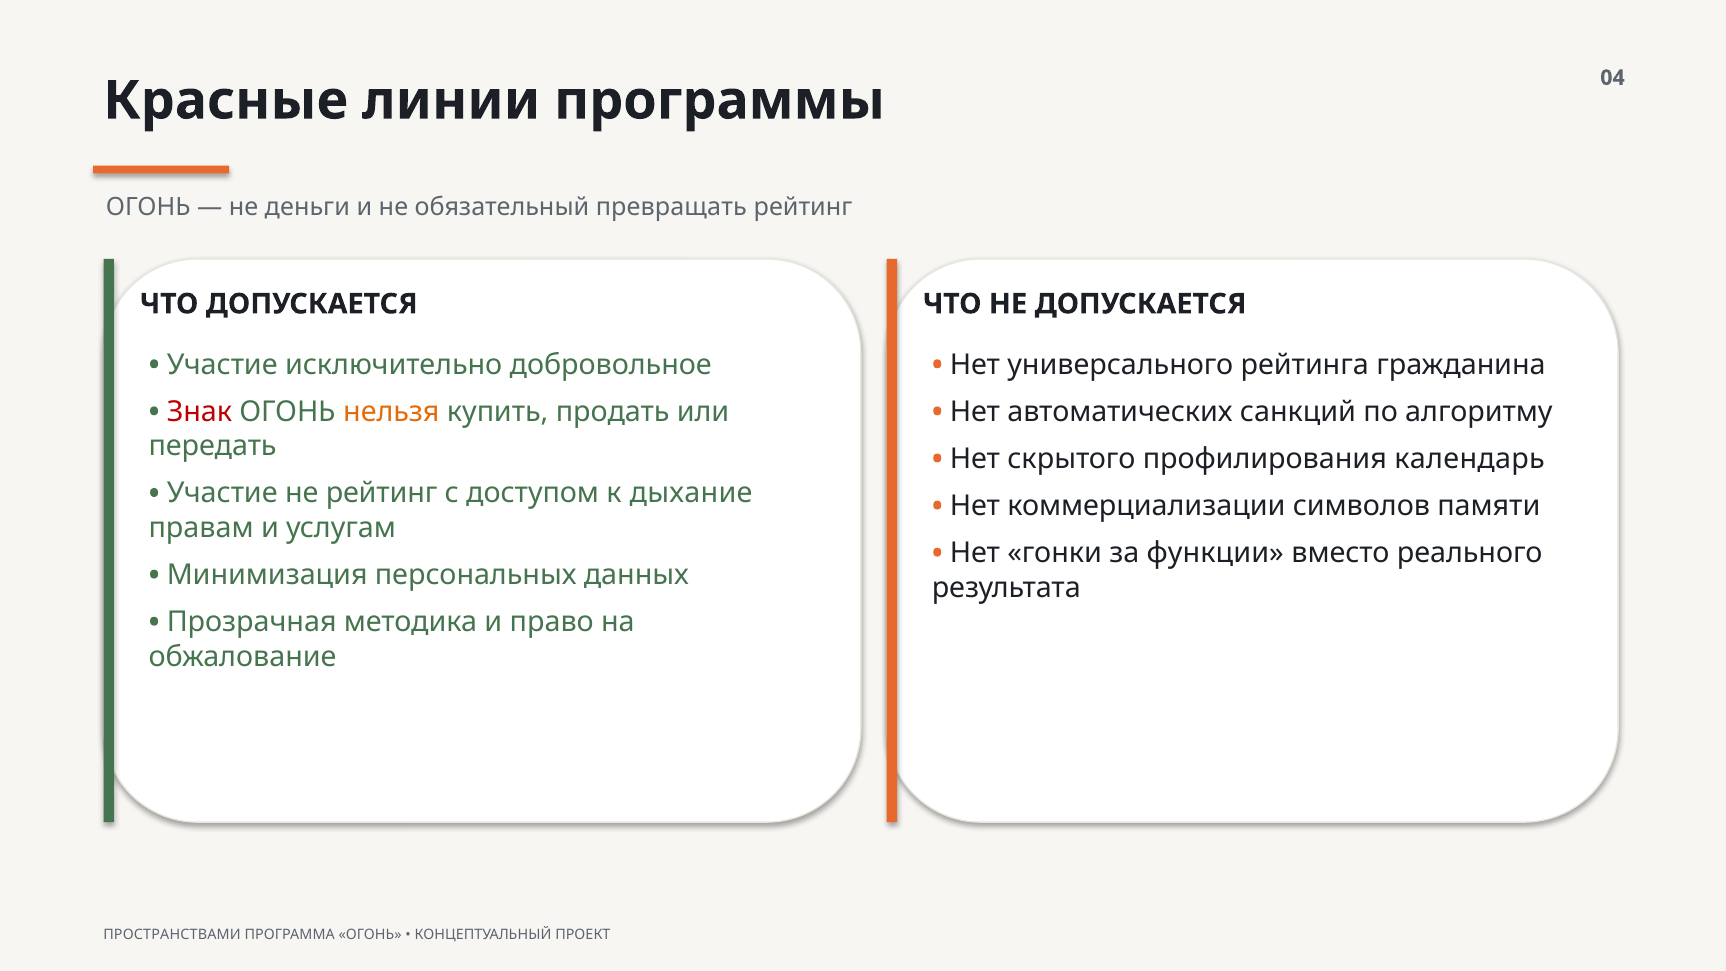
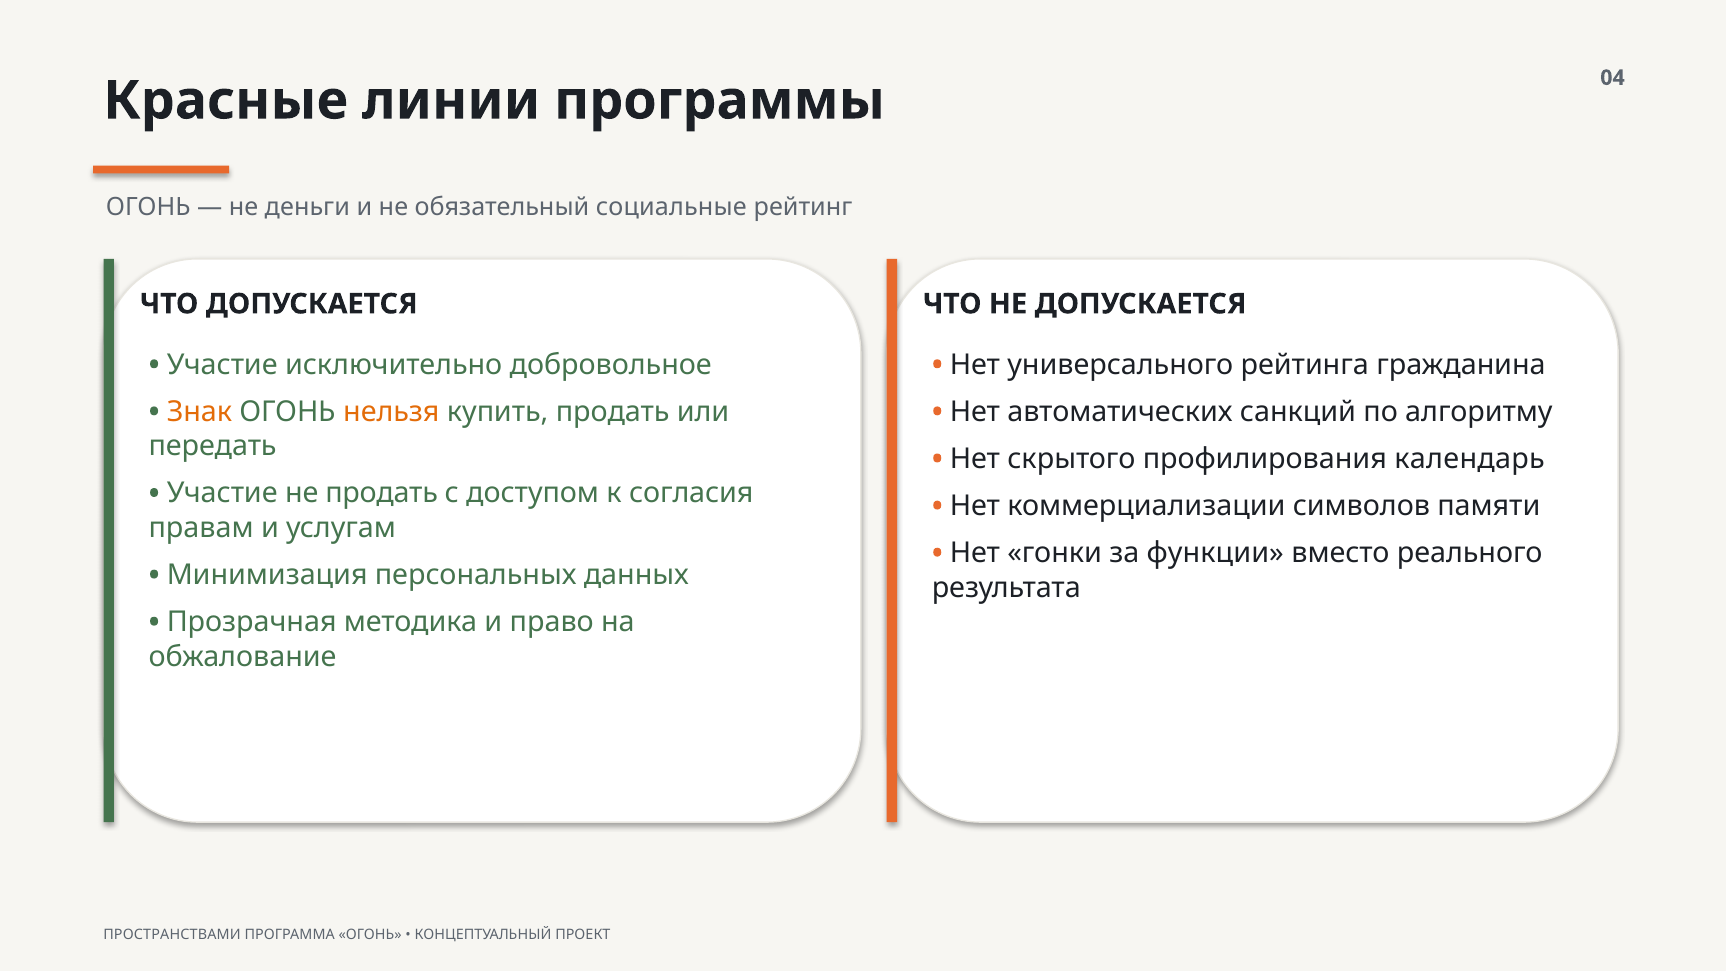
превращать: превращать -> социальные
Знак colour: red -> orange
не рейтинг: рейтинг -> продать
дыхание: дыхание -> согласия
